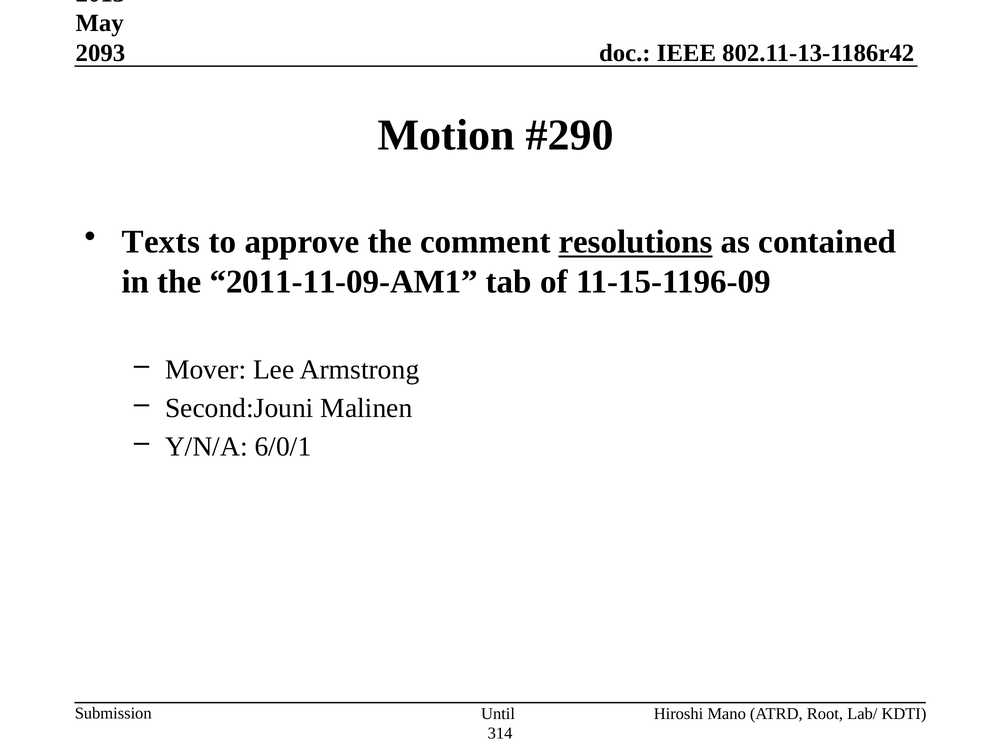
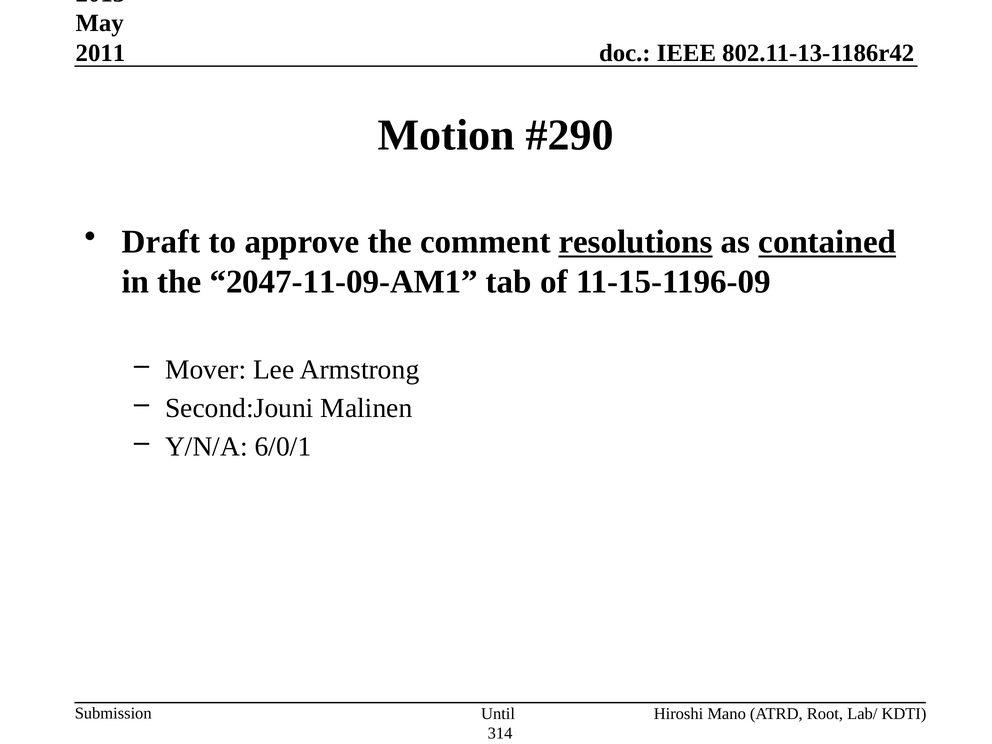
2093: 2093 -> 2011
Texts: Texts -> Draft
contained underline: none -> present
2011-11-09-AM1: 2011-11-09-AM1 -> 2047-11-09-AM1
